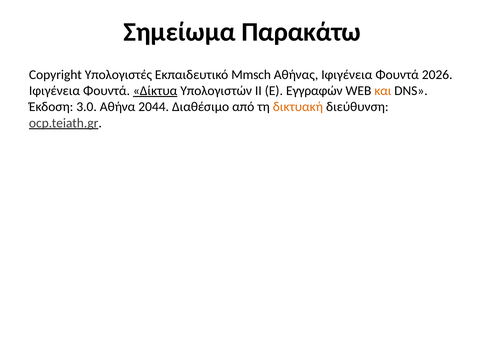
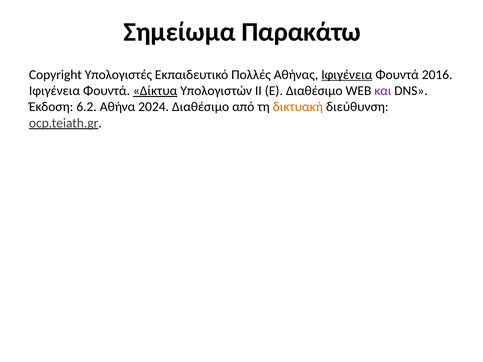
Mmsch: Mmsch -> Πολλές
Ιφιγένεια at (347, 75) underline: none -> present
2026: 2026 -> 2016
Ε Εγγραφών: Εγγραφών -> Διαθέσιμο
και colour: orange -> purple
3.0: 3.0 -> 6.2
2044: 2044 -> 2024
